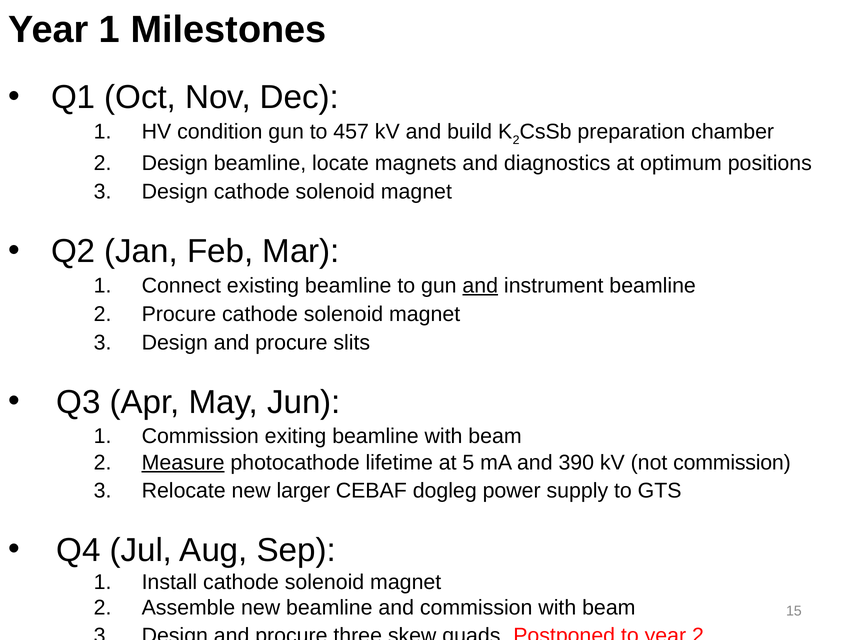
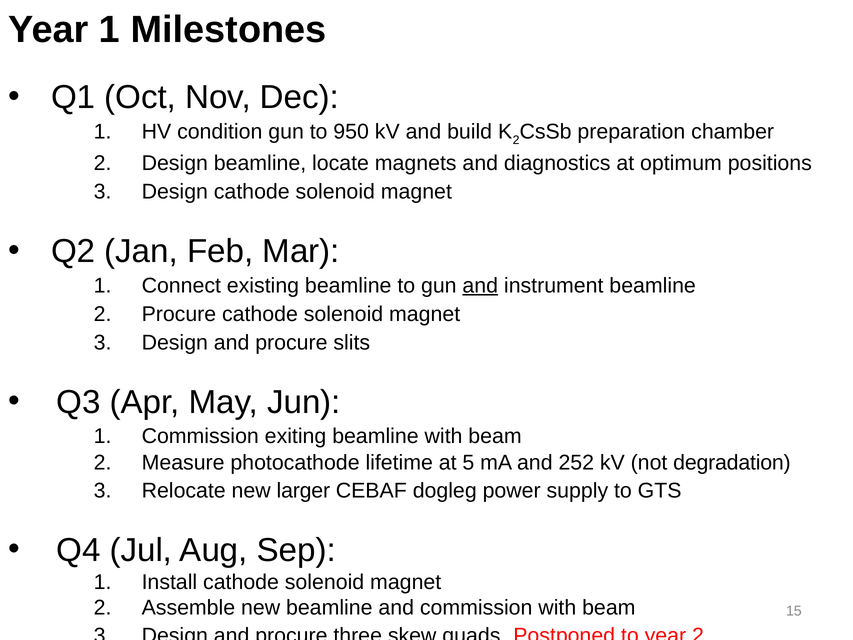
457: 457 -> 950
Measure underline: present -> none
390: 390 -> 252
not commission: commission -> degradation
